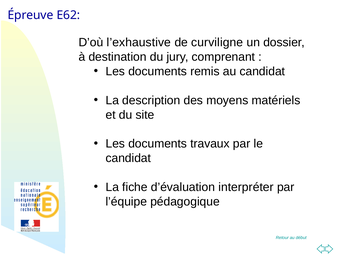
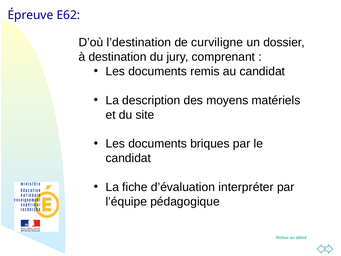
l’exhaustive: l’exhaustive -> l’destination
travaux: travaux -> briques
